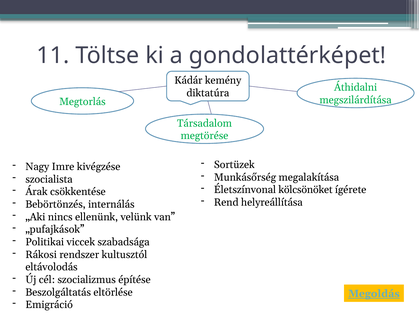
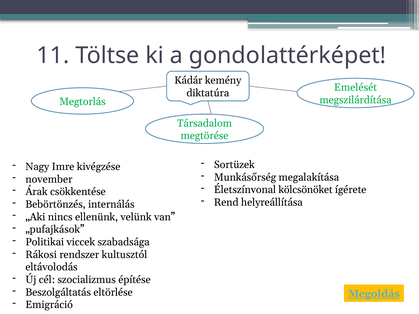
Áthidalni: Áthidalni -> Emelését
szocialista: szocialista -> november
